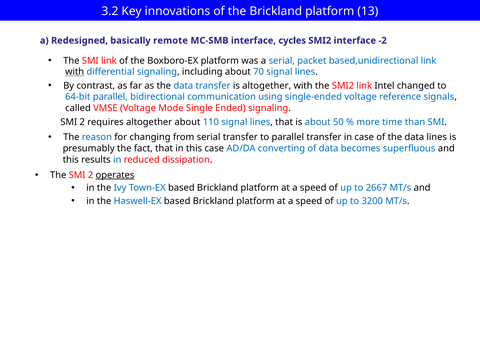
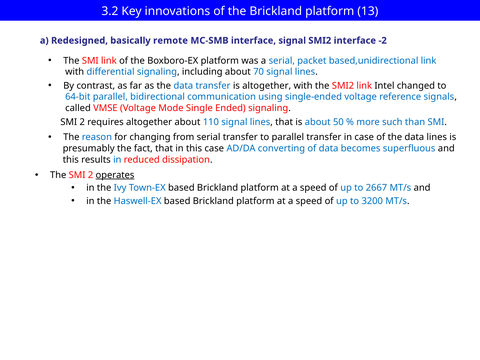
interface cycles: cycles -> signal
with at (75, 72) underline: present -> none
time: time -> such
